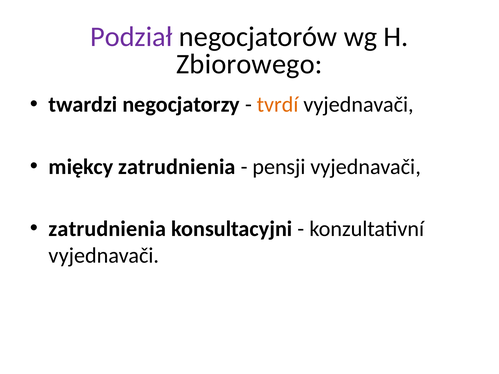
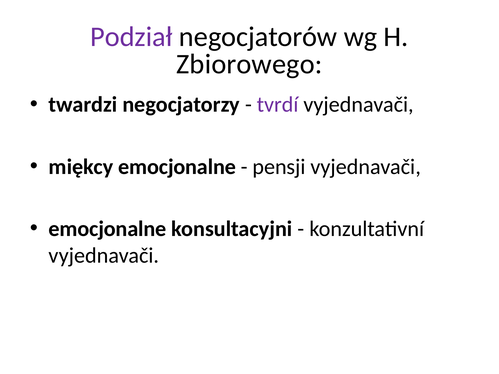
tvrdí colour: orange -> purple
miękcy zatrudnienia: zatrudnienia -> emocjonalne
zatrudnienia at (107, 229): zatrudnienia -> emocjonalne
